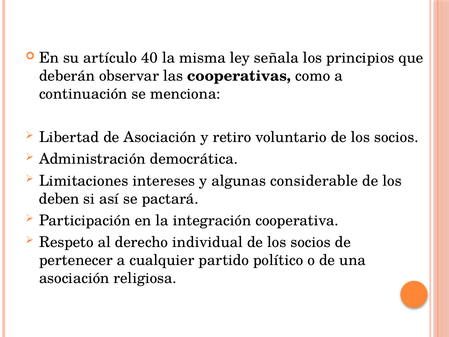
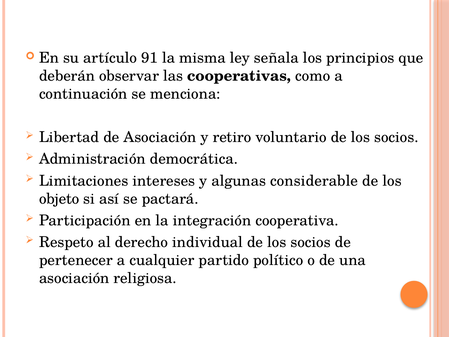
40: 40 -> 91
deben: deben -> objeto
